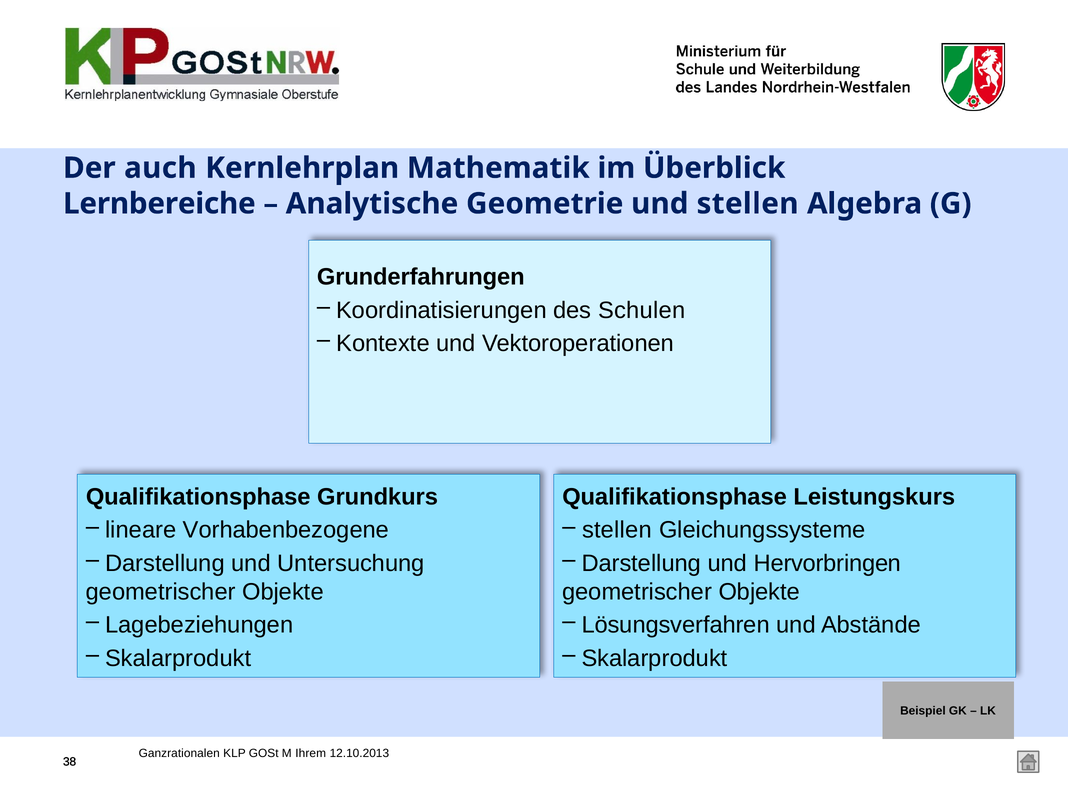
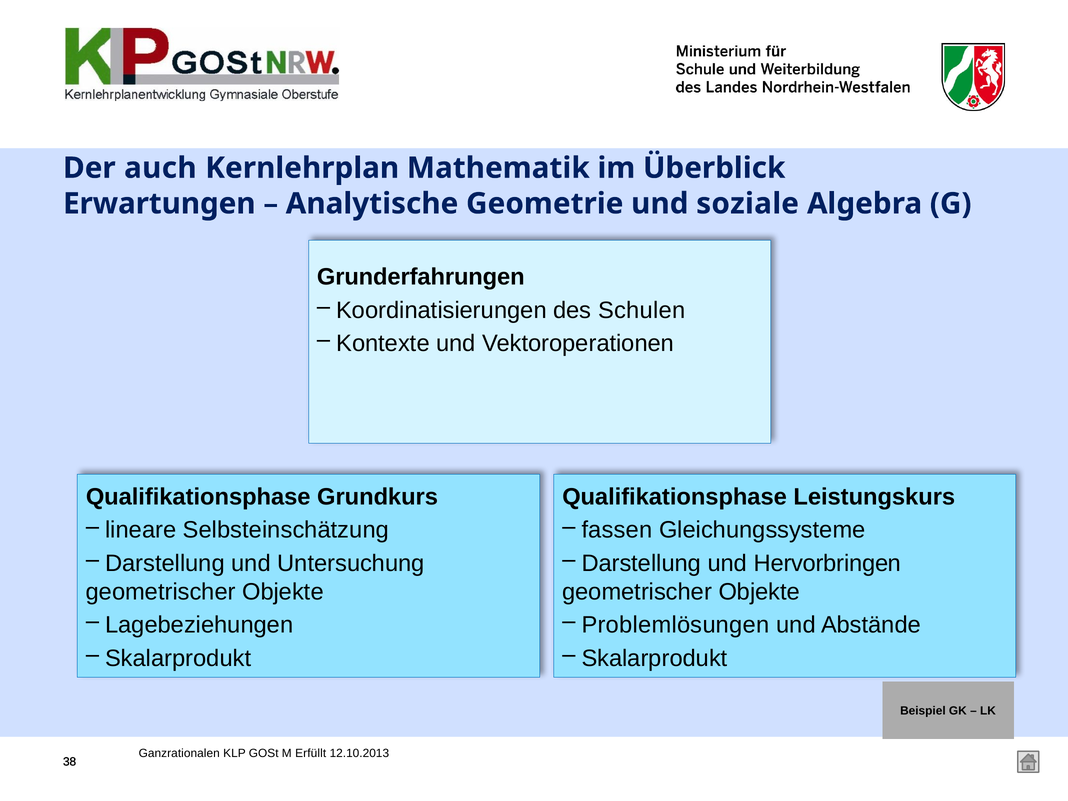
Lernbereiche: Lernbereiche -> Erwartungen
und stellen: stellen -> soziale
Vorhabenbezogene: Vorhabenbezogene -> Selbsteinschätzung
stellen at (617, 530): stellen -> fassen
Lösungsverfahren: Lösungsverfahren -> Problemlösungen
Ihrem: Ihrem -> Erfüllt
